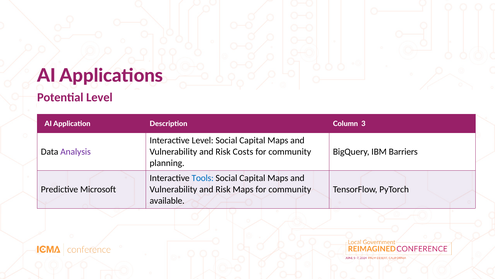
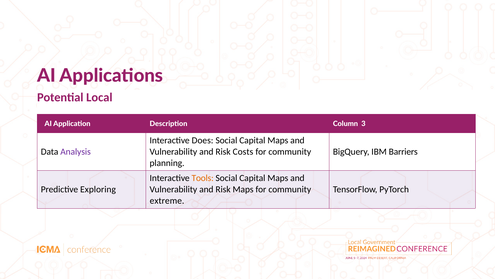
Potential Level: Level -> Local
Interactive Level: Level -> Does
Tools colour: blue -> orange
Microsoft: Microsoft -> Exploring
available: available -> extreme
